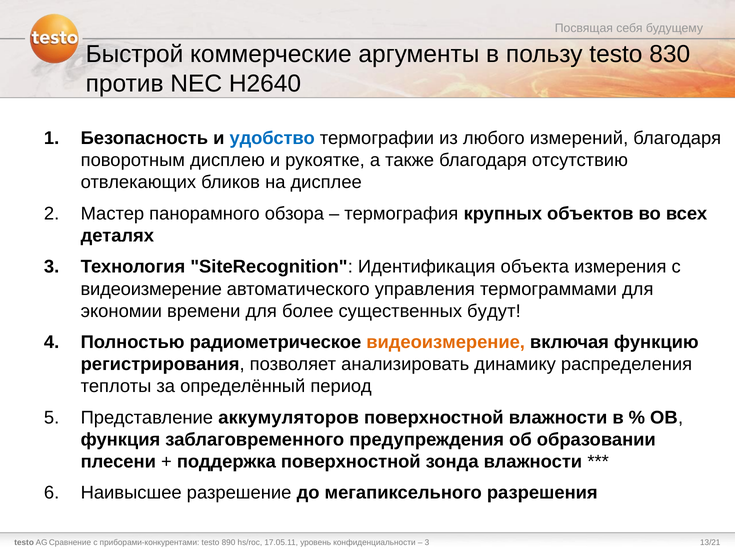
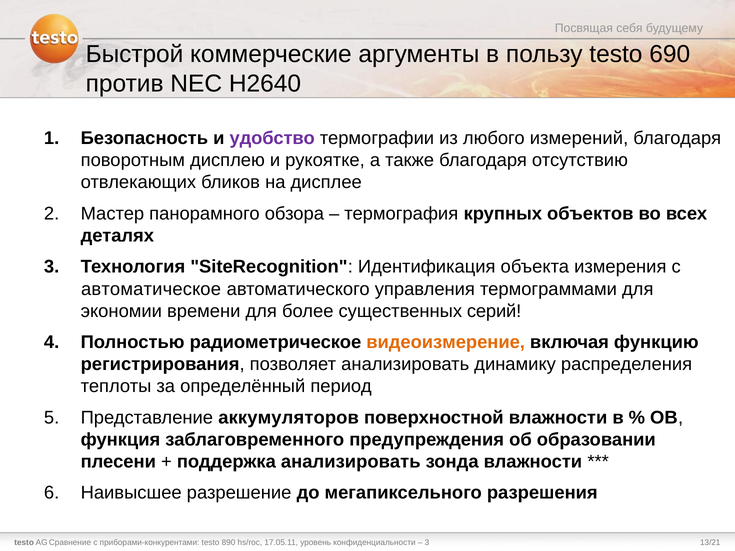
830: 830 -> 690
удобство colour: blue -> purple
видеоизмерение at (151, 289): видеоизмерение -> автоматическое
будут: будут -> серий
поддержка поверхностной: поверхностной -> анализировать
